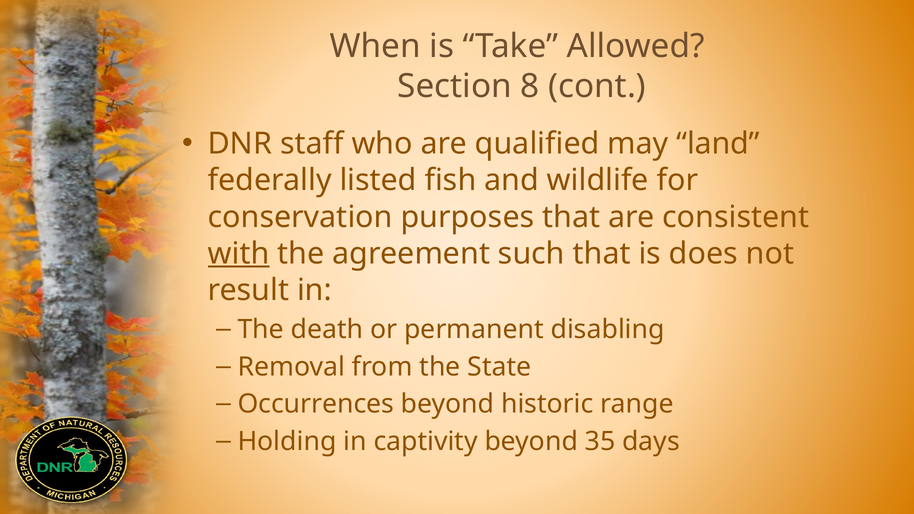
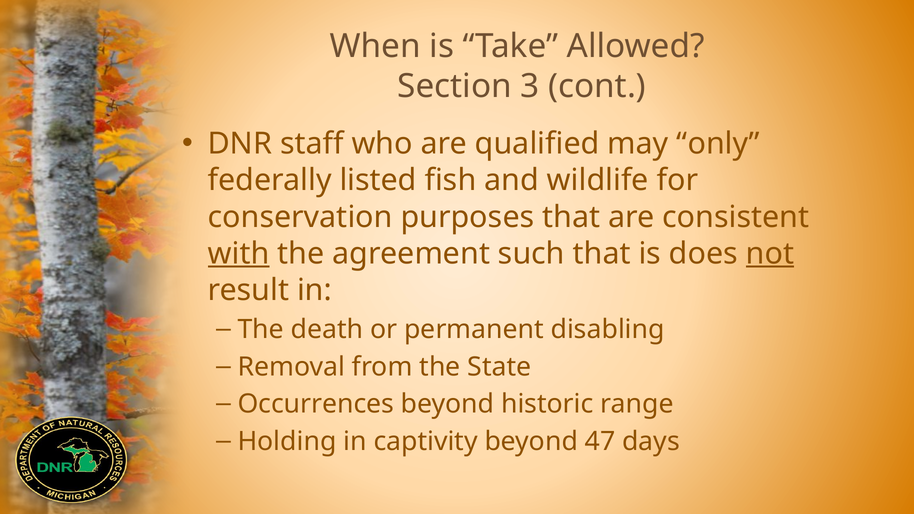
8: 8 -> 3
land: land -> only
not underline: none -> present
35: 35 -> 47
